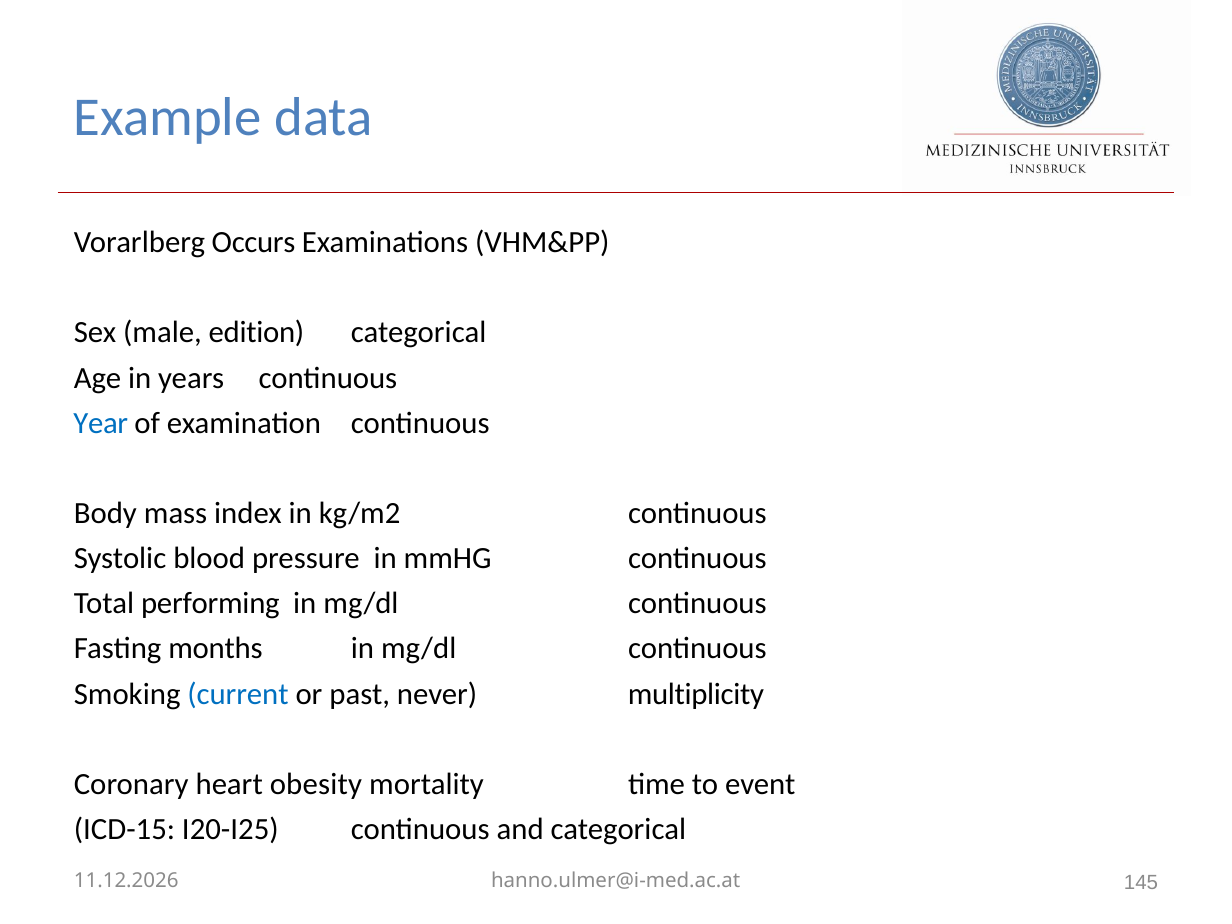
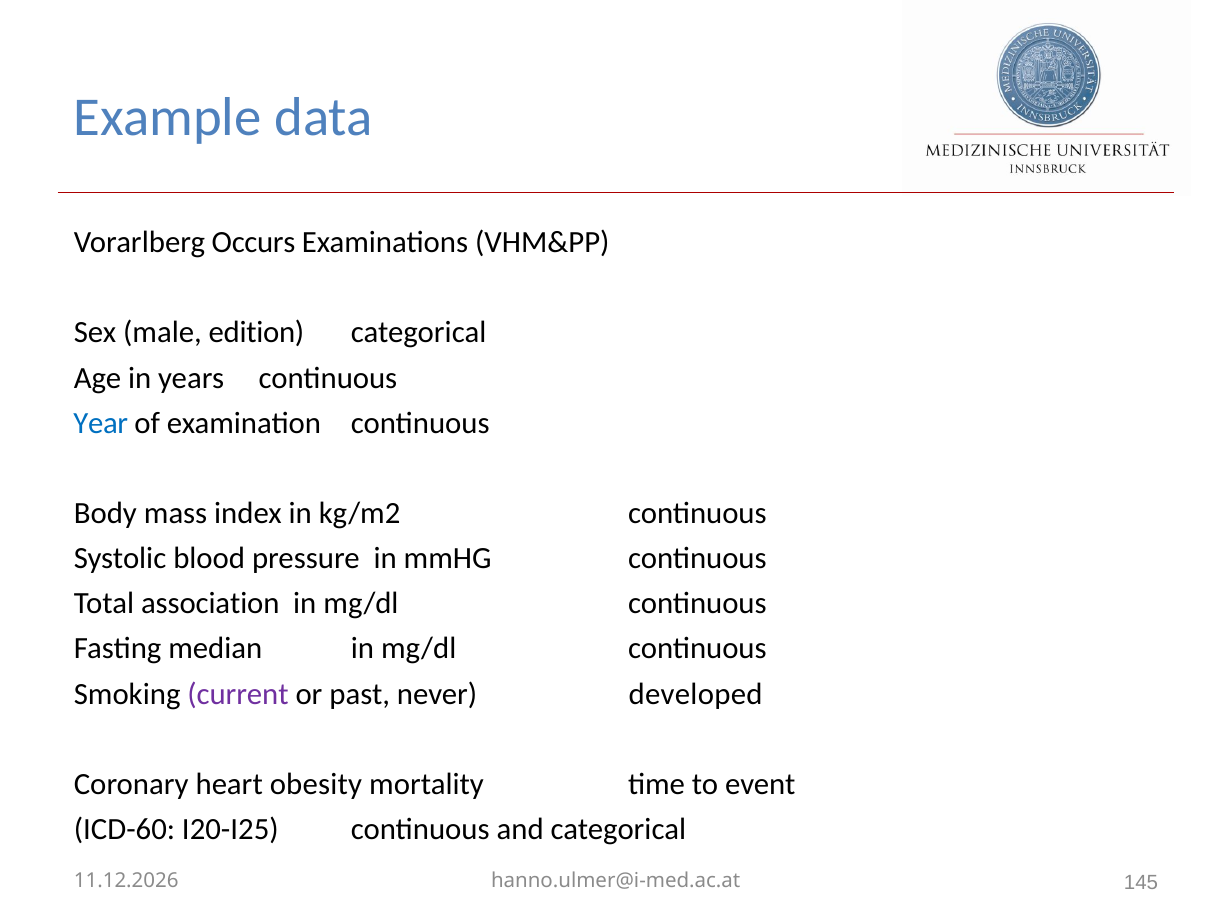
performing: performing -> association
months: months -> median
current colour: blue -> purple
multiplicity: multiplicity -> developed
ICD-15: ICD-15 -> ICD-60
